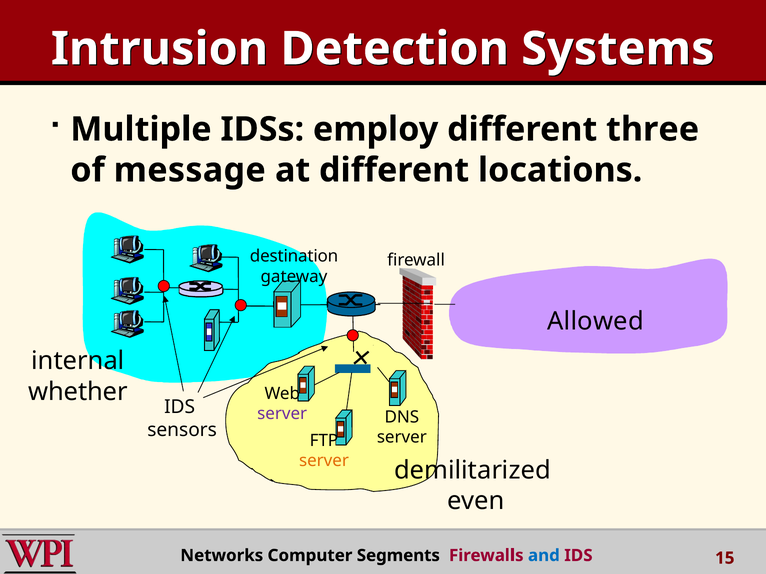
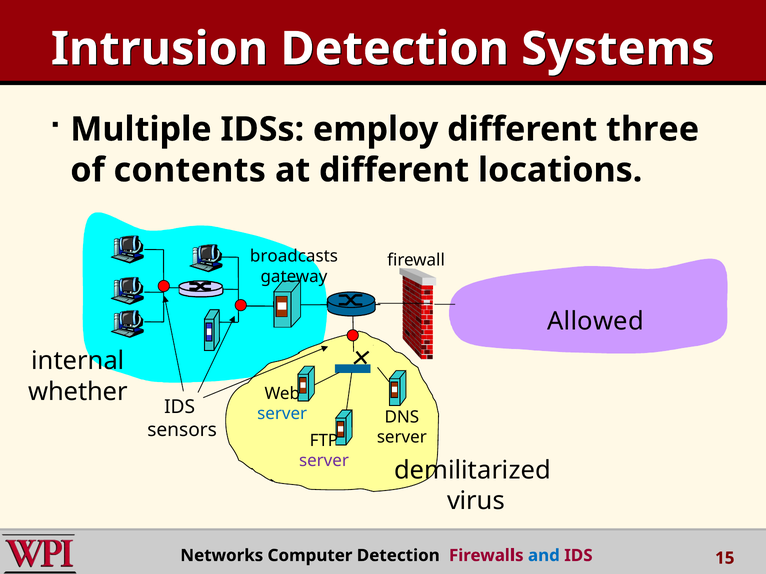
message: message -> contents
destination: destination -> broadcasts
server at (282, 414) colour: purple -> blue
server at (324, 461) colour: orange -> purple
even: even -> virus
Computer Segments: Segments -> Detection
